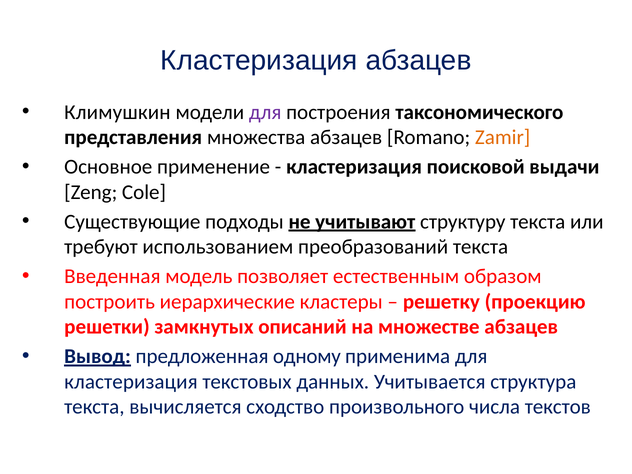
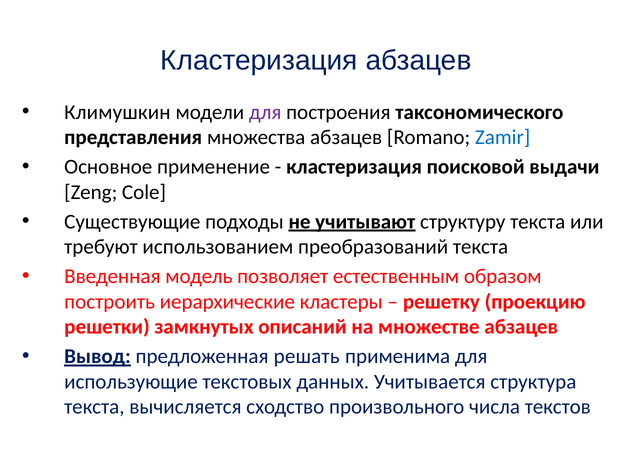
Zamir colour: orange -> blue
одному: одному -> решать
кластеризация at (131, 382): кластеризация -> использующие
